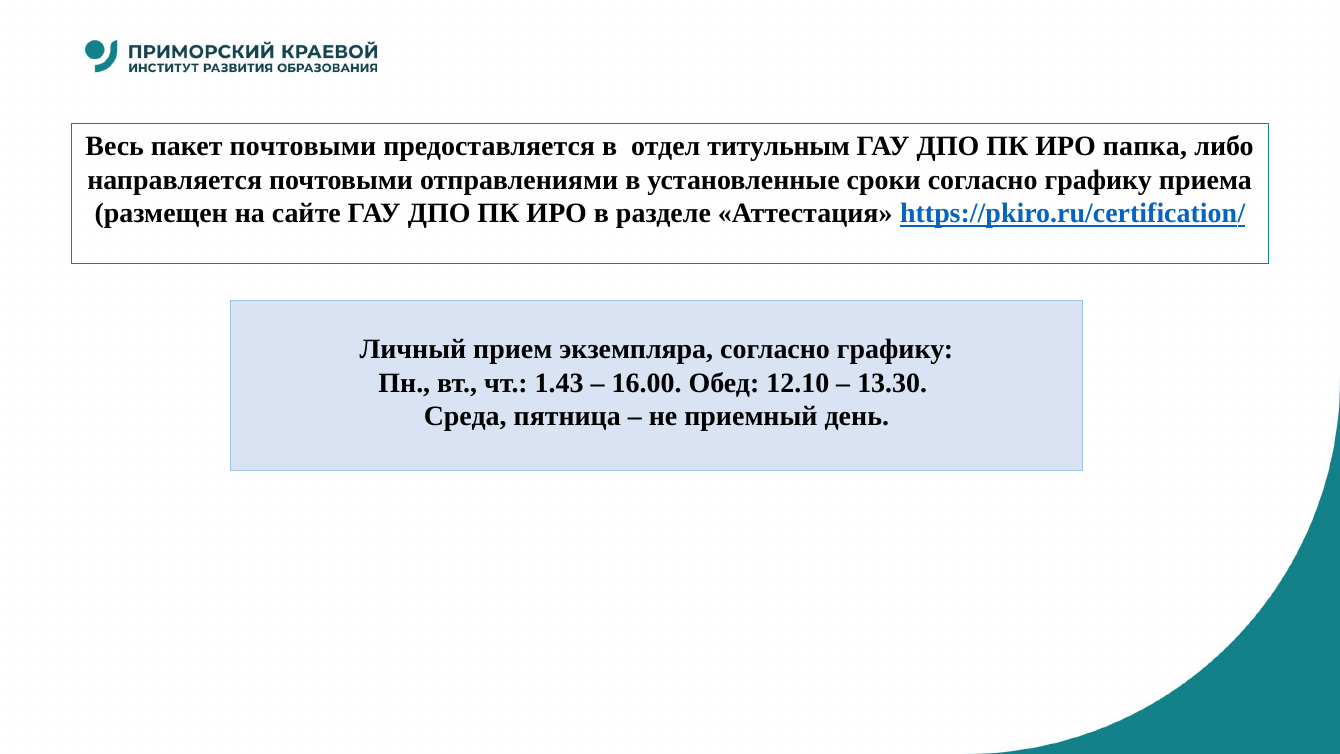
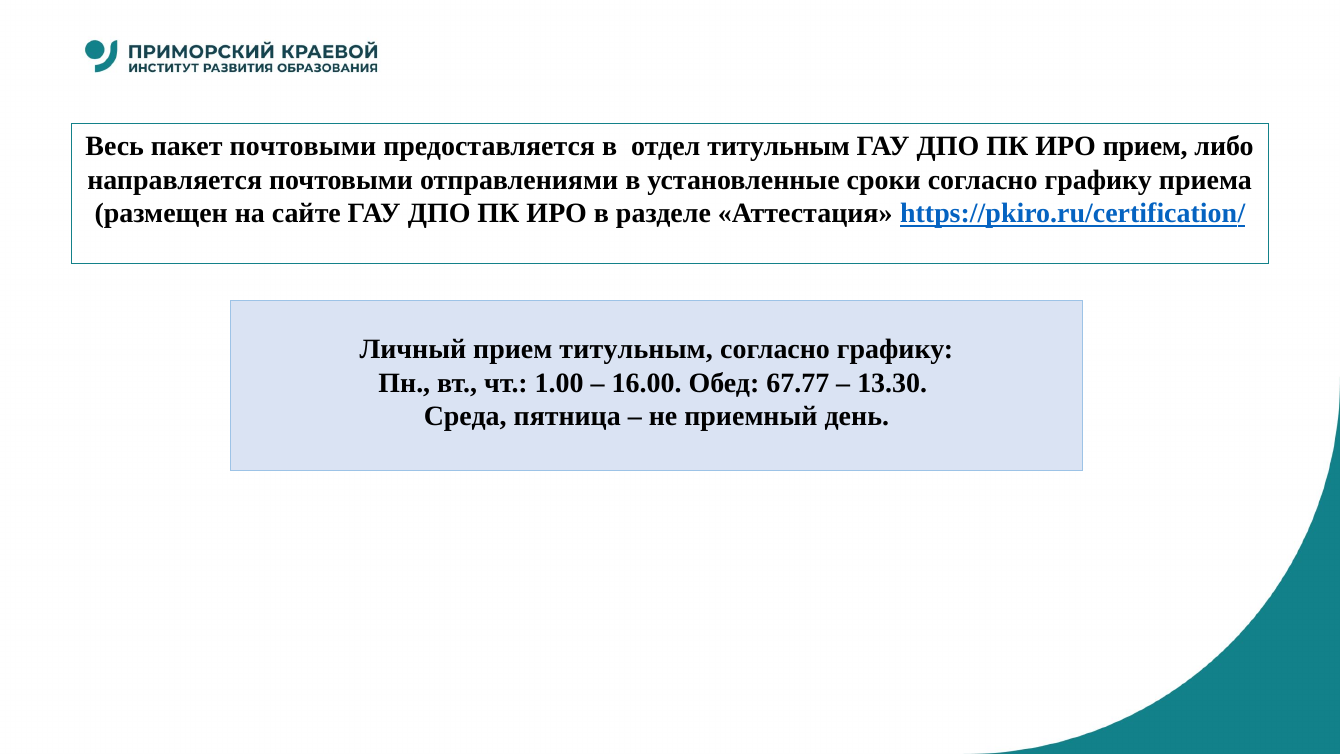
ИРО папка: папка -> прием
прием экземпляра: экземпляра -> титульным
1.43: 1.43 -> 1.00
12.10: 12.10 -> 67.77
